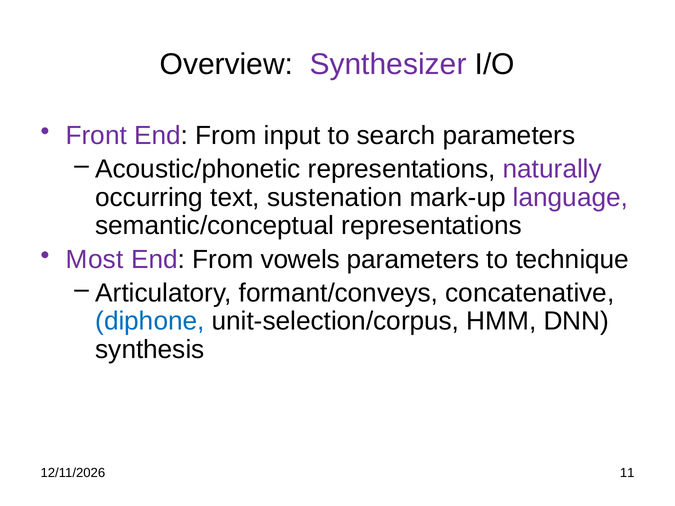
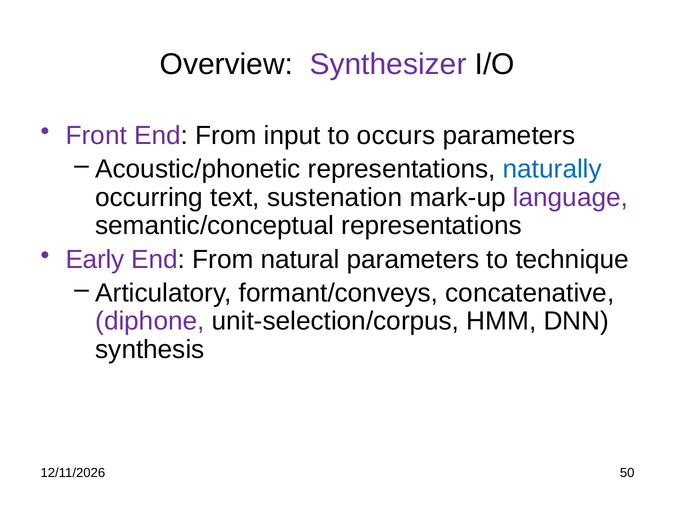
search: search -> occurs
naturally colour: purple -> blue
Most: Most -> Early
vowels: vowels -> natural
diphone colour: blue -> purple
11: 11 -> 50
